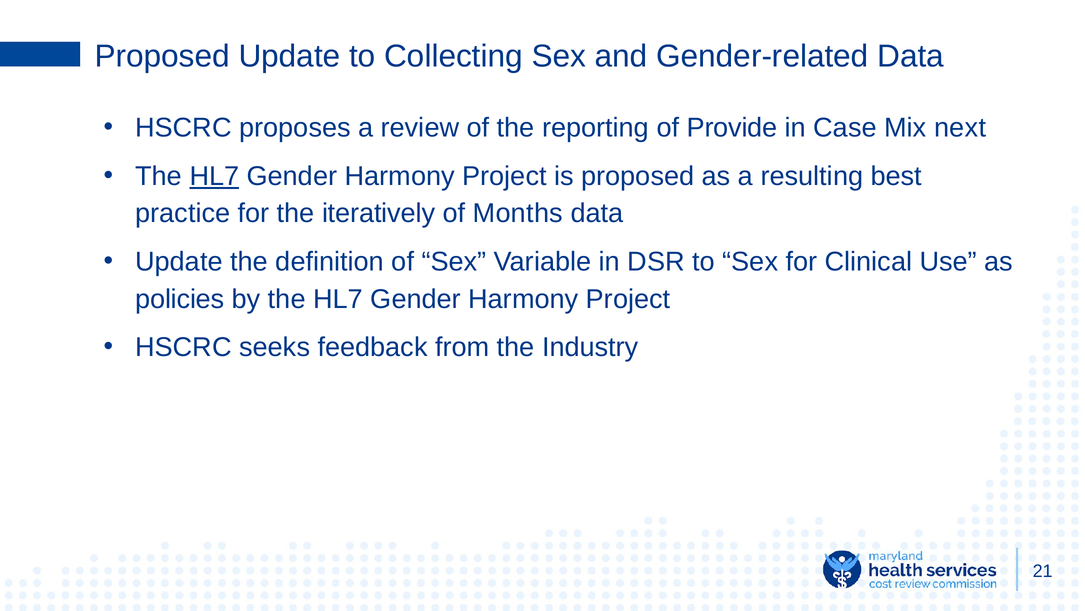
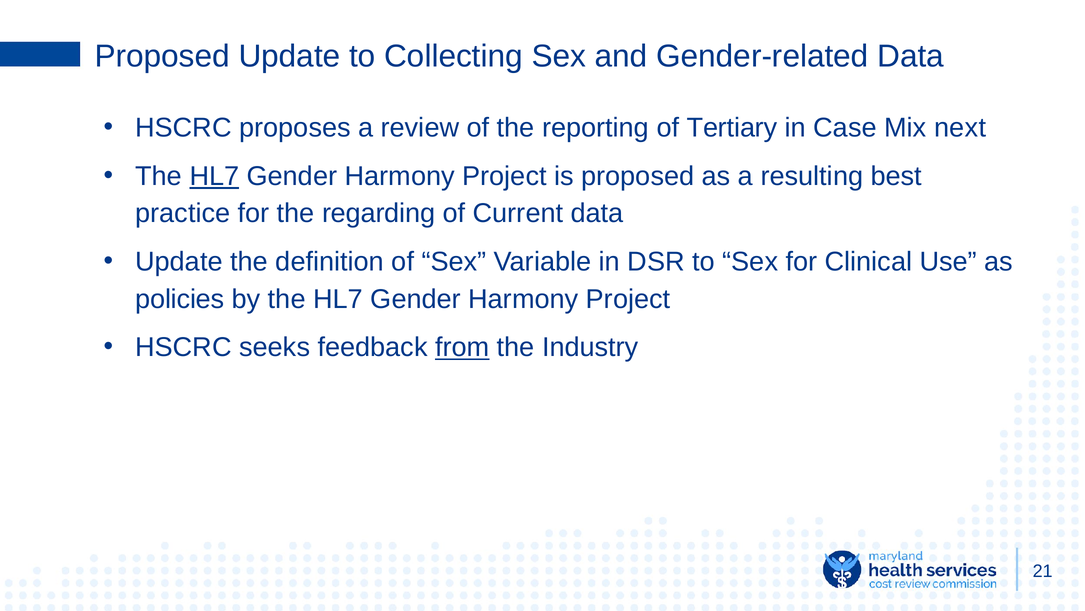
Provide: Provide -> Tertiary
iteratively: iteratively -> regarding
Months: Months -> Current
from underline: none -> present
